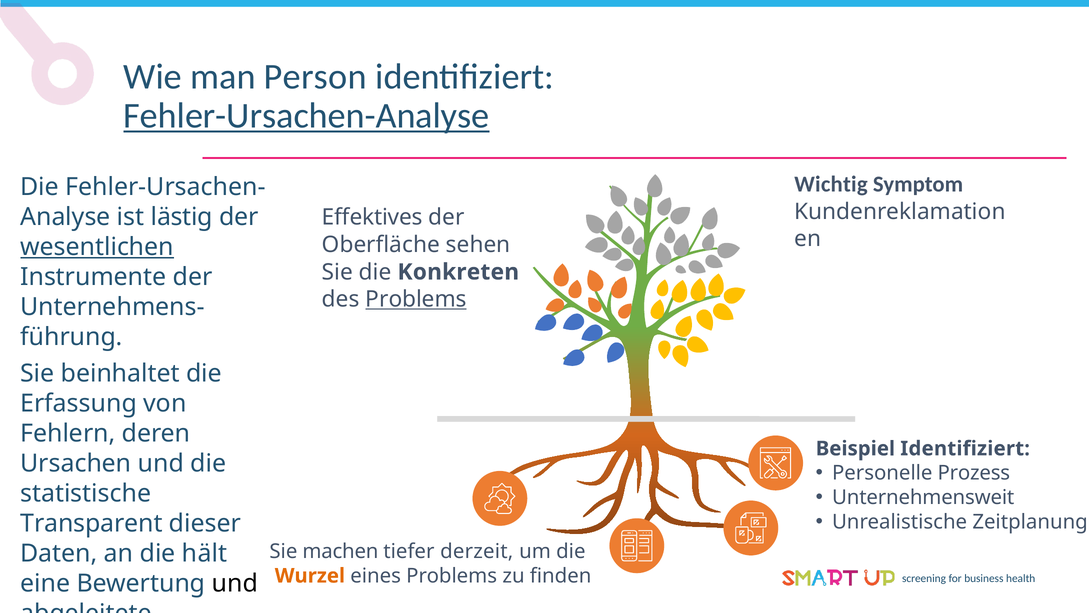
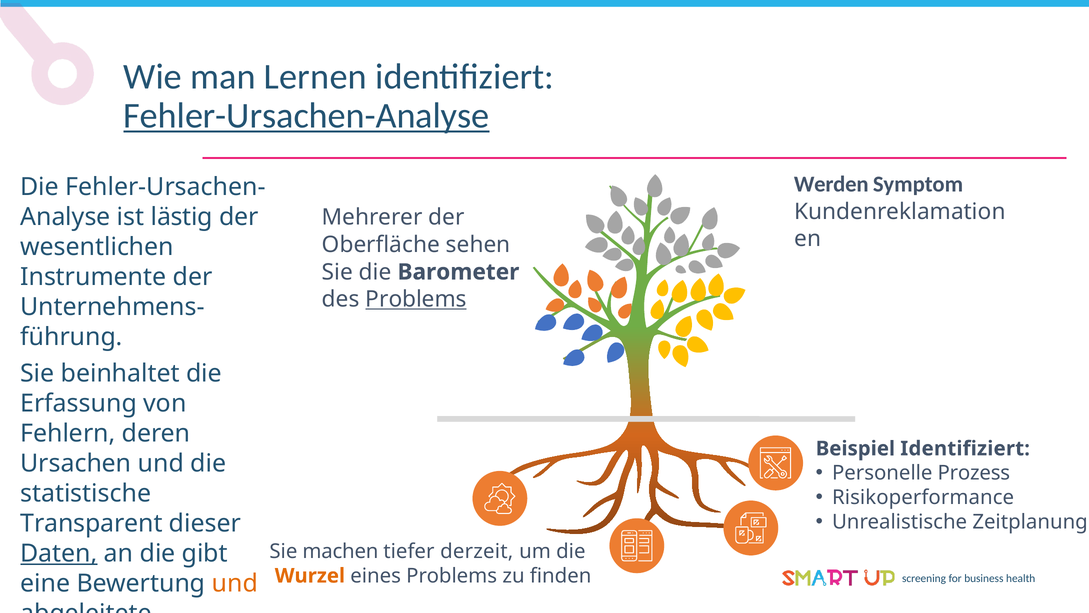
Person: Person -> Lernen
Wichtig: Wichtig -> Werden
Effektives: Effektives -> Mehrerer
wesentlichen underline: present -> none
Konkreten: Konkreten -> Barometer
Unternehmensweit: Unternehmensweit -> Risikoperformance
Daten underline: none -> present
hält: hält -> gibt
und at (235, 583) colour: black -> orange
